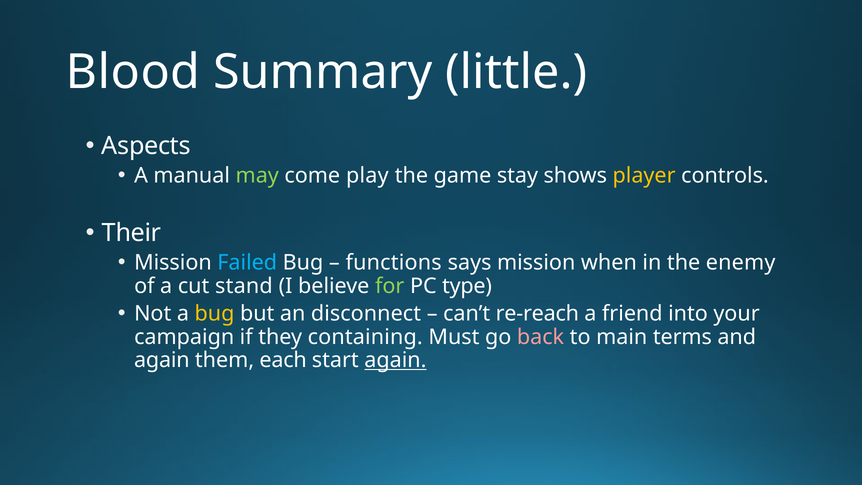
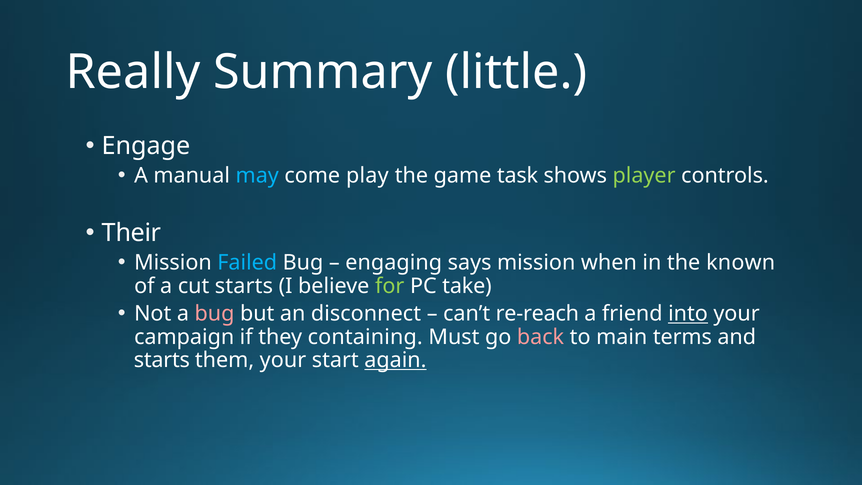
Blood: Blood -> Really
Aspects: Aspects -> Engage
may colour: light green -> light blue
stay: stay -> task
player colour: yellow -> light green
functions: functions -> engaging
enemy: enemy -> known
cut stand: stand -> starts
type: type -> take
bug at (215, 314) colour: yellow -> pink
into underline: none -> present
again at (162, 360): again -> starts
them each: each -> your
